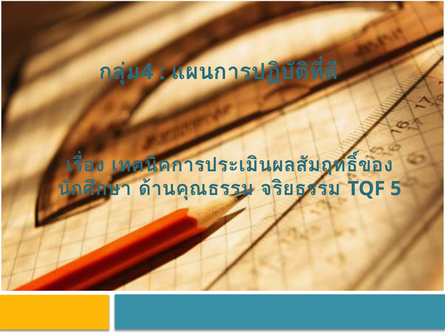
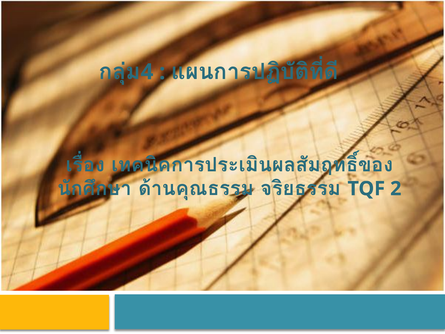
5: 5 -> 2
